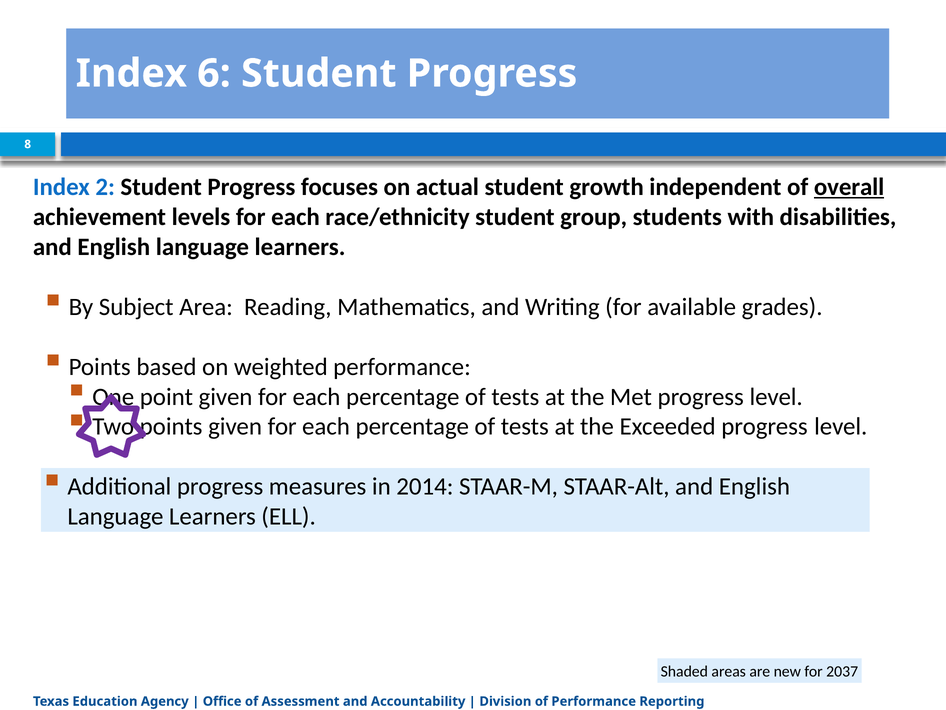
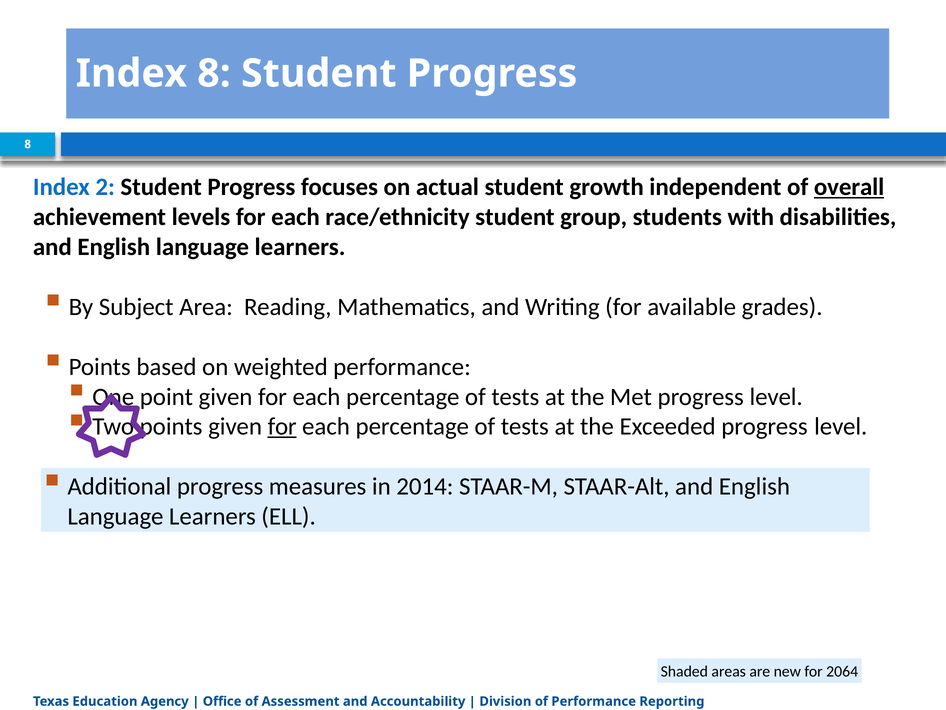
Index 6: 6 -> 8
for at (282, 426) underline: none -> present
2037: 2037 -> 2064
